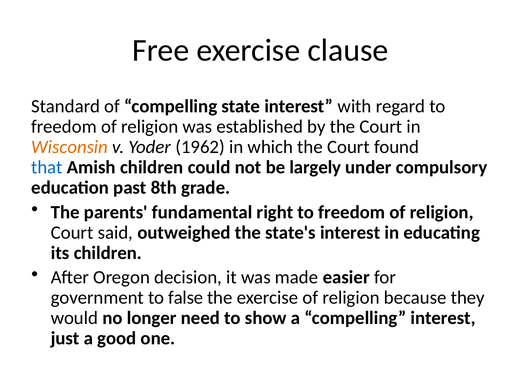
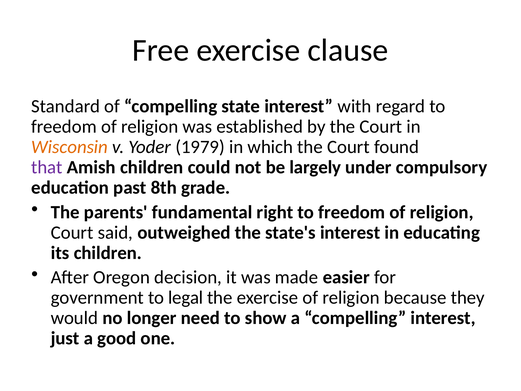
1962: 1962 -> 1979
that colour: blue -> purple
false: false -> legal
